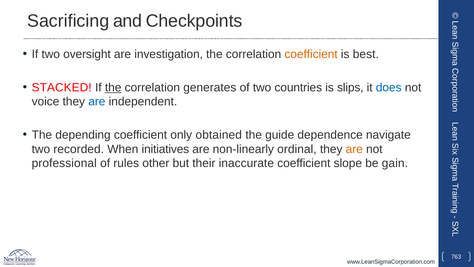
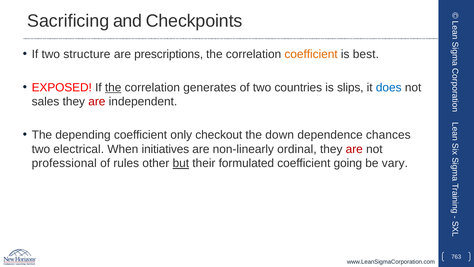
oversight: oversight -> structure
investigation: investigation -> prescriptions
STACKED: STACKED -> EXPOSED
voice: voice -> sales
are at (97, 102) colour: blue -> red
obtained: obtained -> checkout
guide: guide -> down
navigate: navigate -> chances
recorded: recorded -> electrical
are at (354, 149) colour: orange -> red
but underline: none -> present
inaccurate: inaccurate -> formulated
slope: slope -> going
gain: gain -> vary
